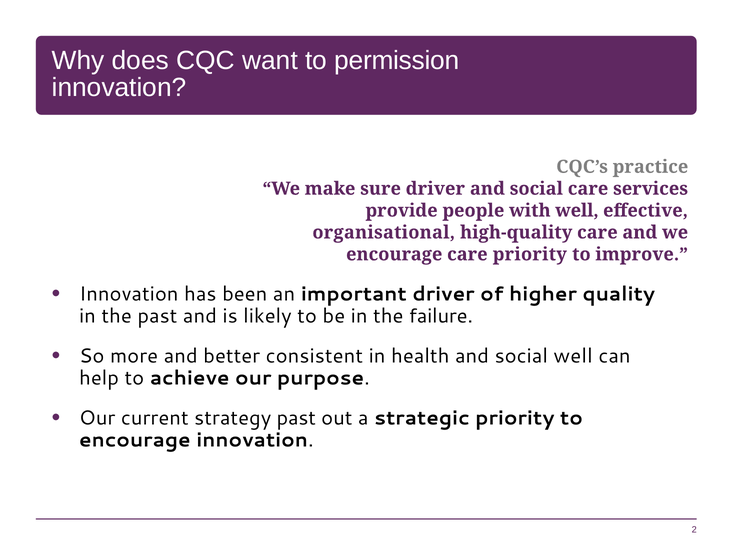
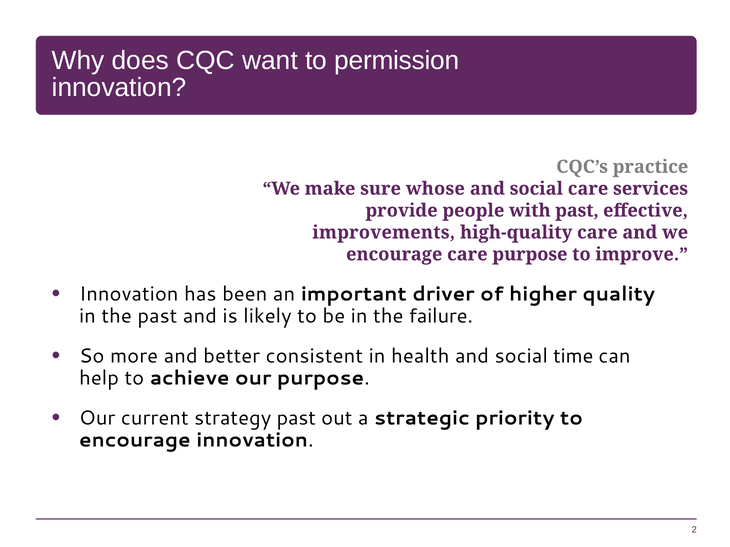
sure driver: driver -> whose
with well: well -> past
organisational: organisational -> improvements
care priority: priority -> purpose
social well: well -> time
